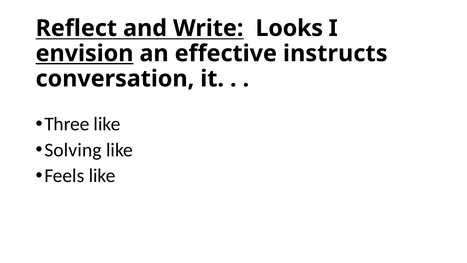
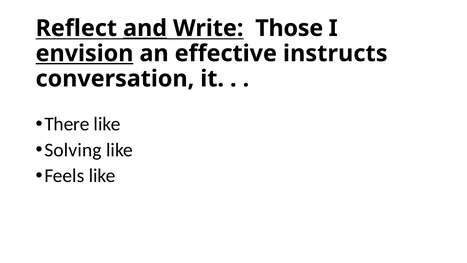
and underline: none -> present
Looks: Looks -> Those
Three: Three -> There
